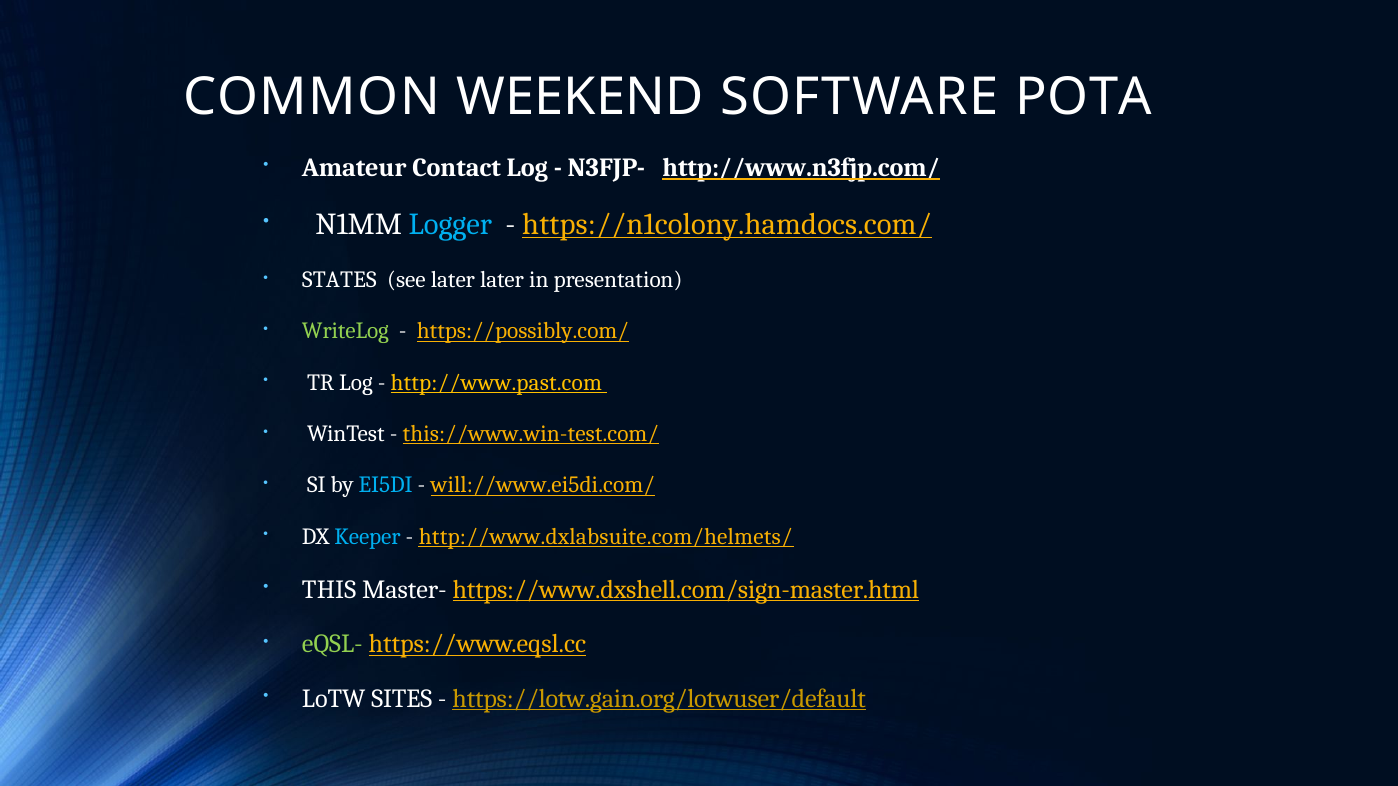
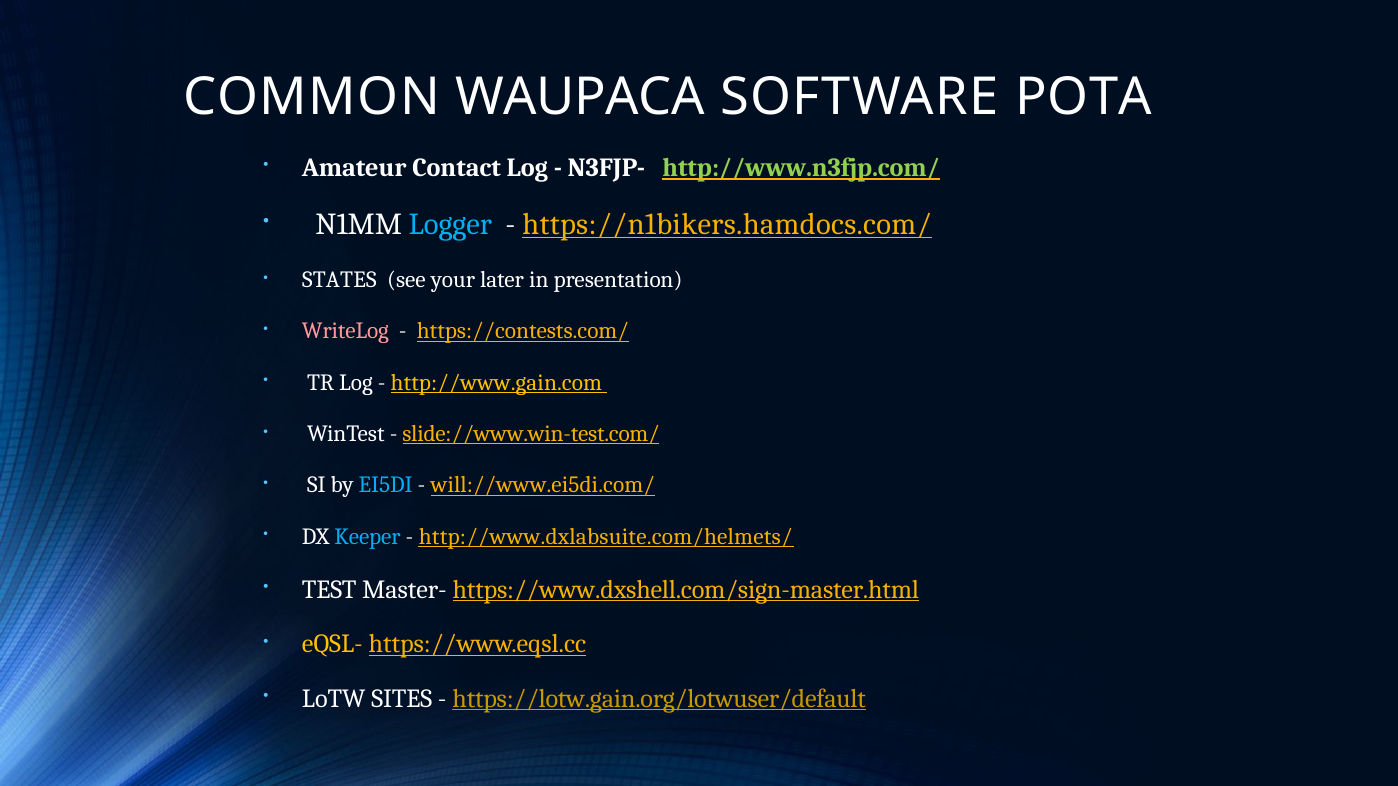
WEEKEND: WEEKEND -> WAUPACA
http://www.n3fjp.com/ colour: white -> light green
https://n1colony.hamdocs.com/: https://n1colony.hamdocs.com/ -> https://n1bikers.hamdocs.com/
see later: later -> your
WriteLog colour: light green -> pink
https://possibly.com/: https://possibly.com/ -> https://contests.com/
http://www.past.com: http://www.past.com -> http://www.gain.com
this://www.win-test.com/: this://www.win-test.com/ -> slide://www.win-test.com/
THIS: THIS -> TEST
eQSL- colour: light green -> yellow
